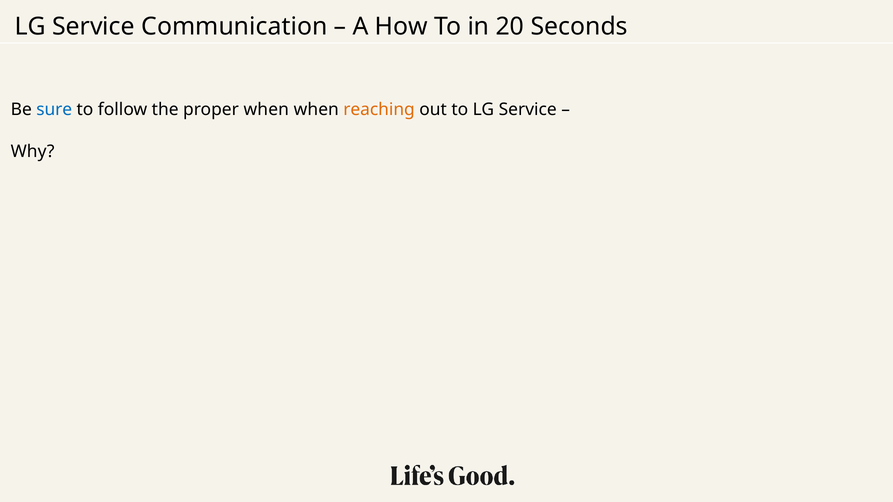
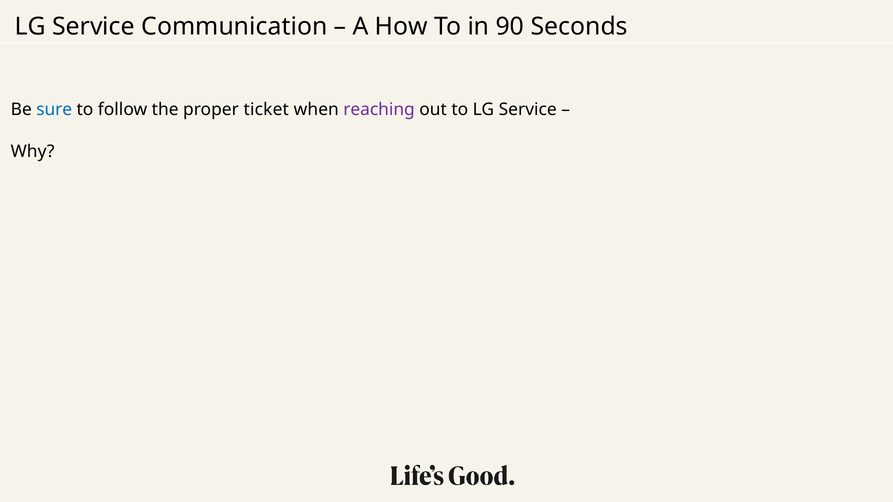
20: 20 -> 90
proper when: when -> ticket
reaching colour: orange -> purple
